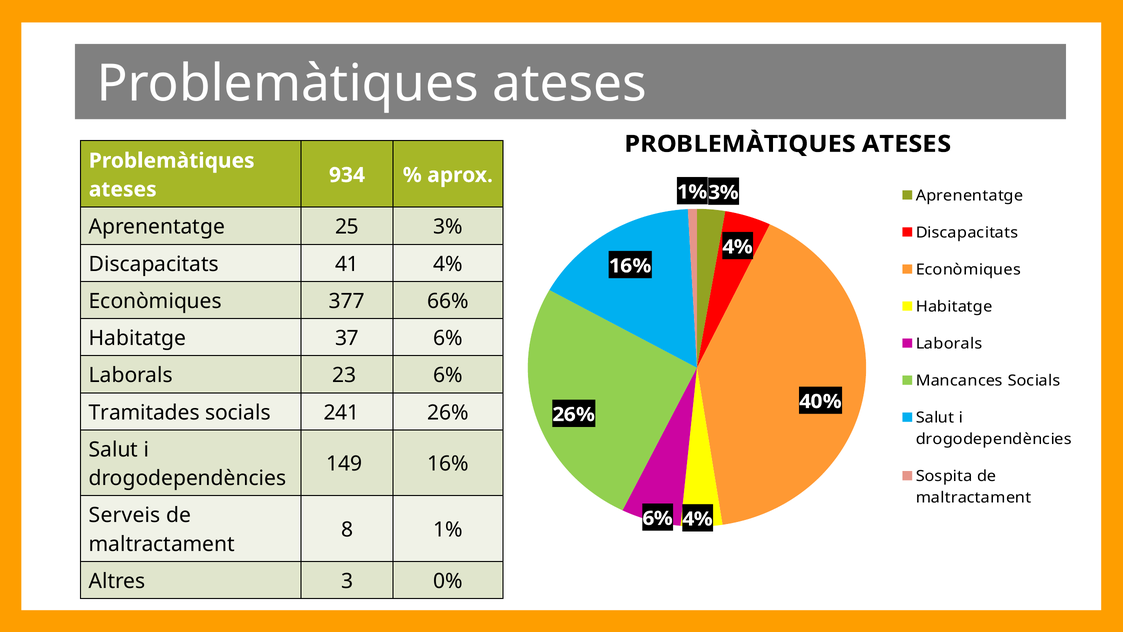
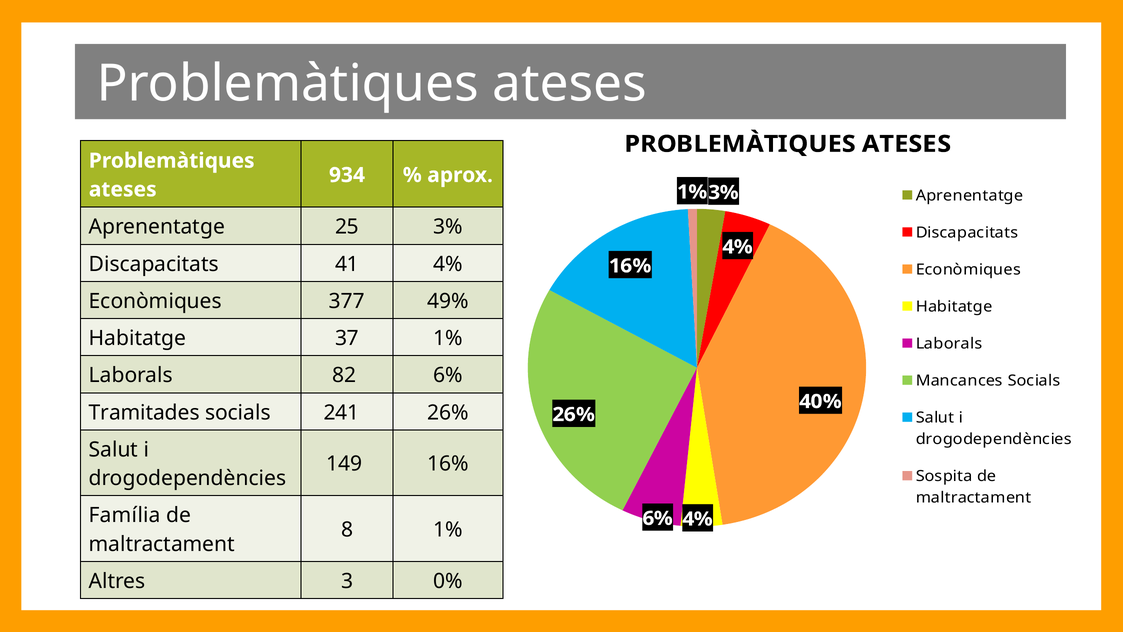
66%: 66% -> 49%
37 6%: 6% -> 1%
23: 23 -> 82
Serveis: Serveis -> Família
